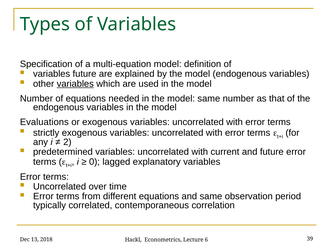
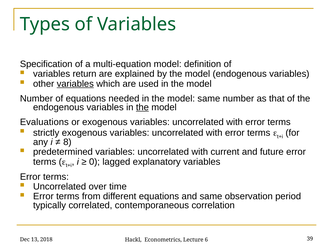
variables future: future -> return
the at (142, 107) underline: none -> present
2: 2 -> 8
